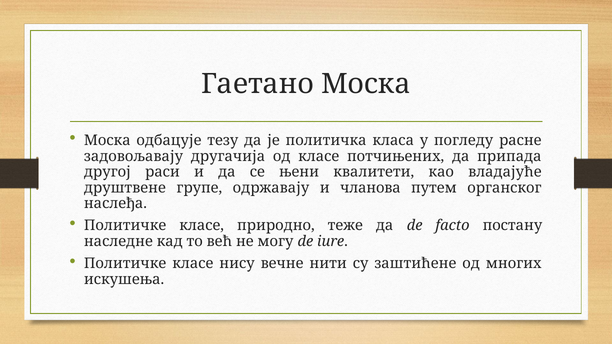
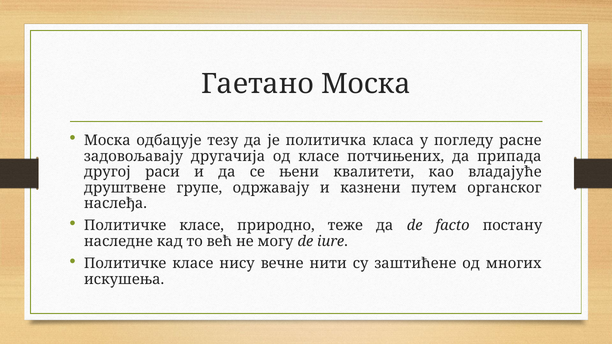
чланова: чланова -> казнени
